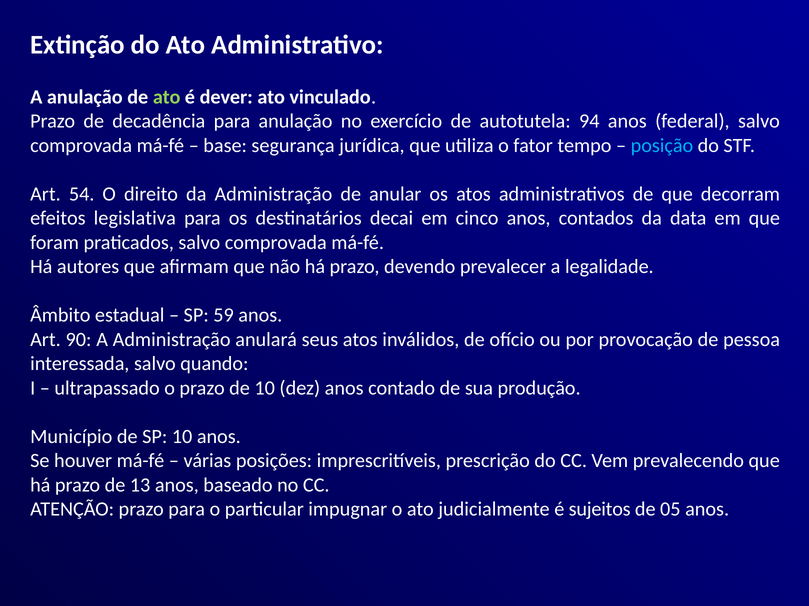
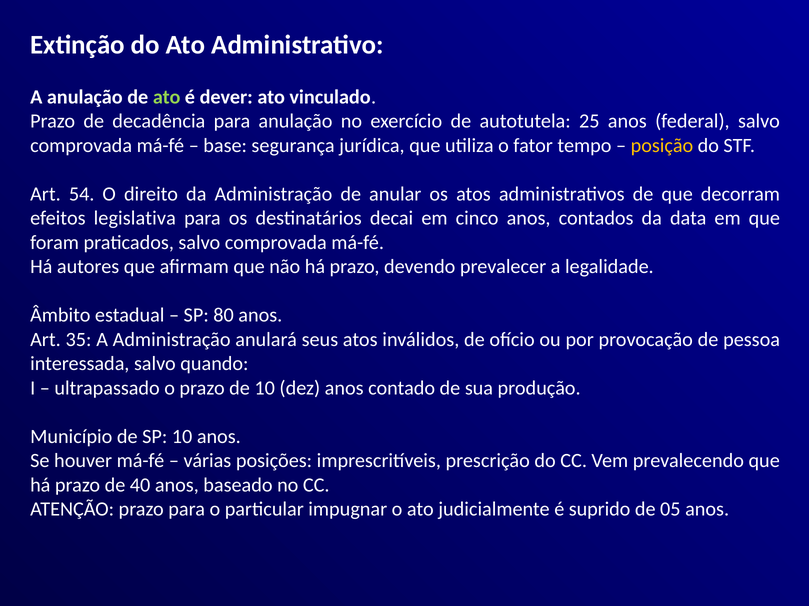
94: 94 -> 25
posição colour: light blue -> yellow
59: 59 -> 80
90: 90 -> 35
13: 13 -> 40
sujeitos: sujeitos -> suprido
